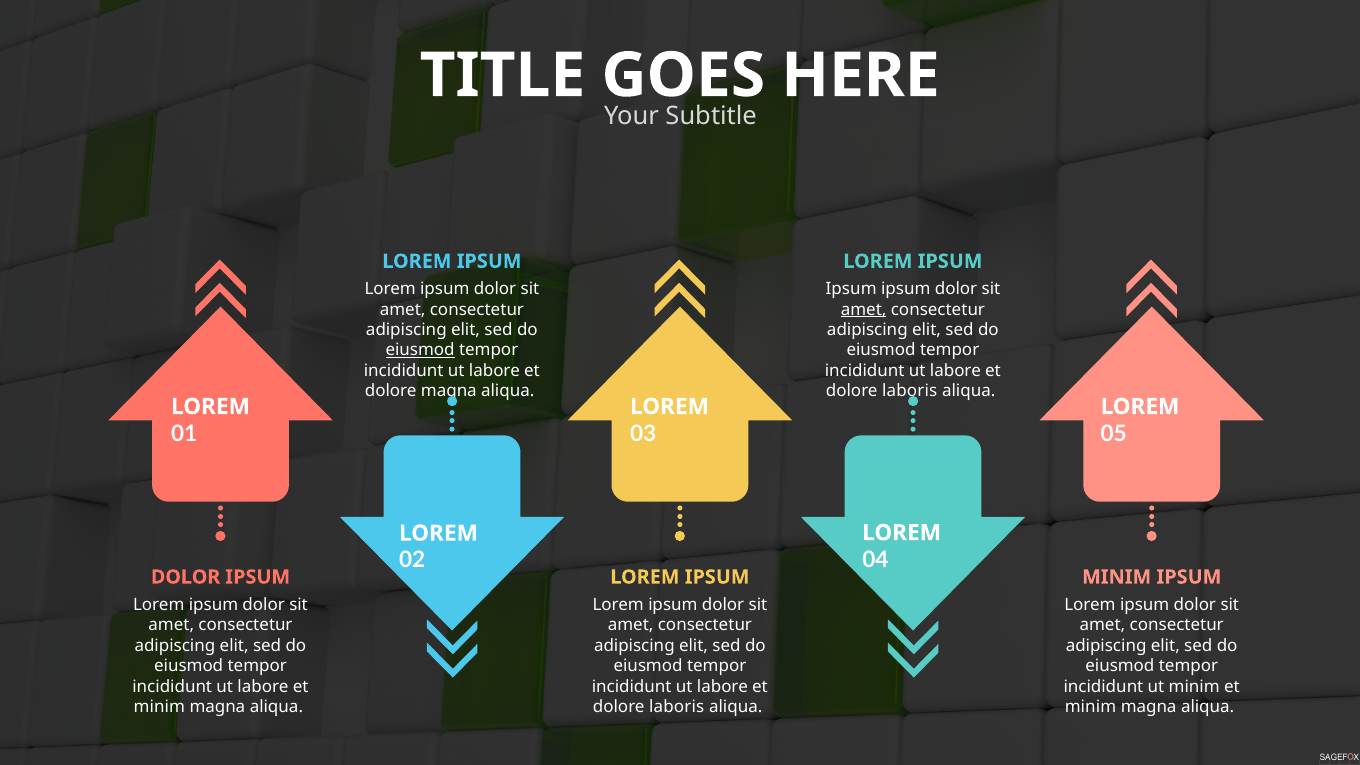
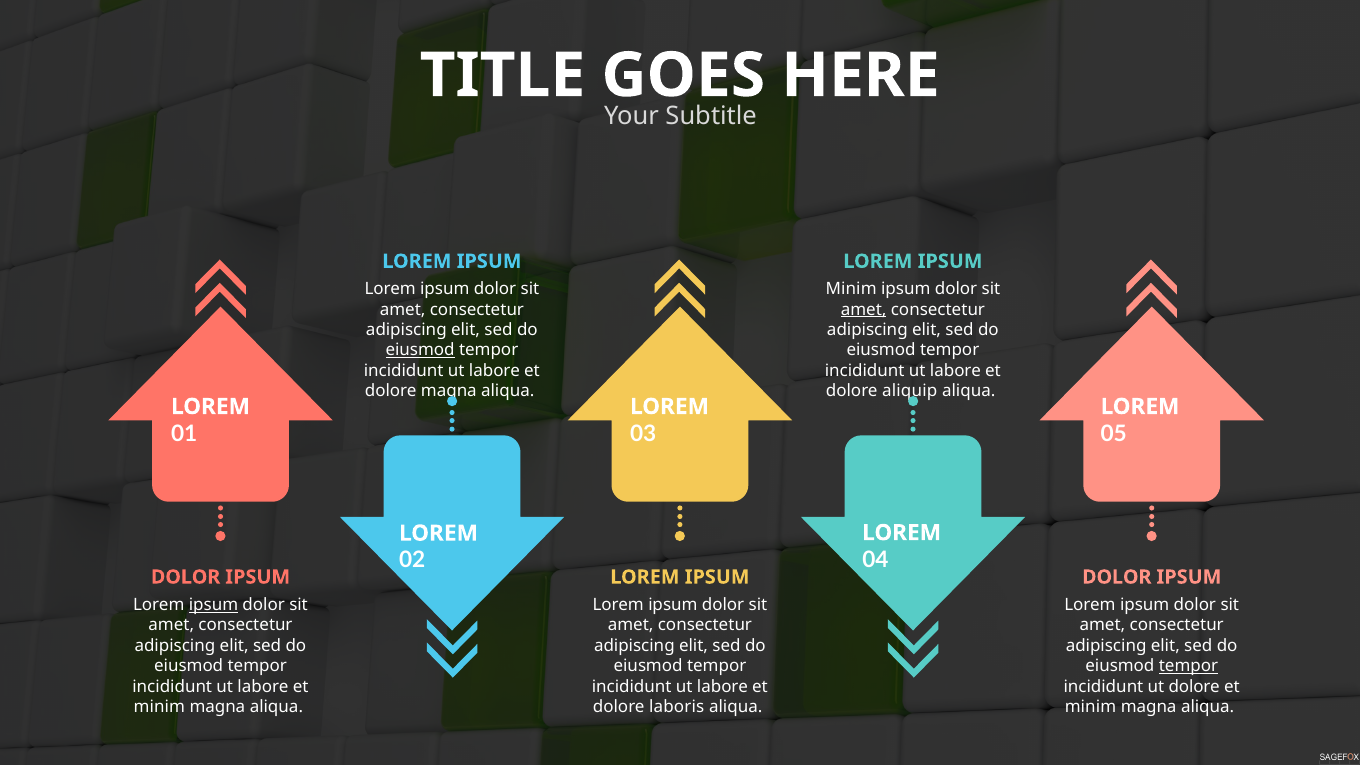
Ipsum at (851, 289): Ipsum -> Minim
laboris at (910, 391): laboris -> aliquip
MINIM at (1117, 577): MINIM -> DOLOR
ipsum at (214, 605) underline: none -> present
tempor at (1189, 666) underline: none -> present
ut minim: minim -> dolore
